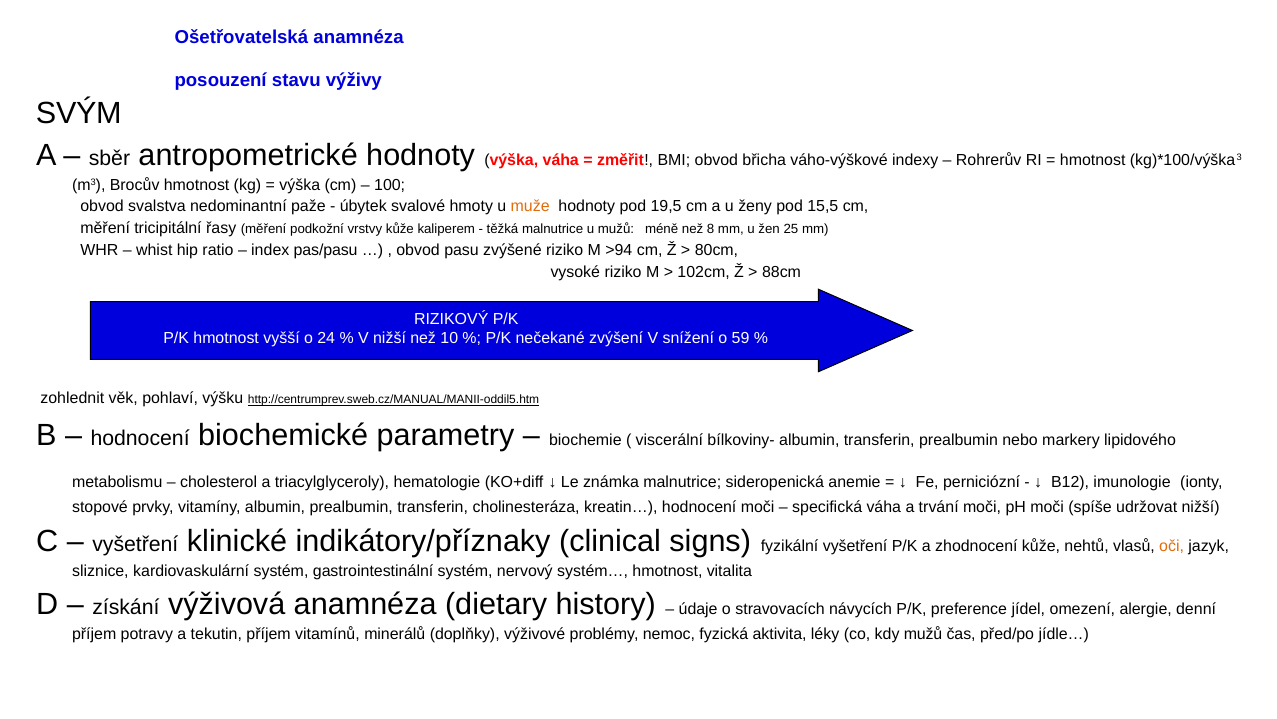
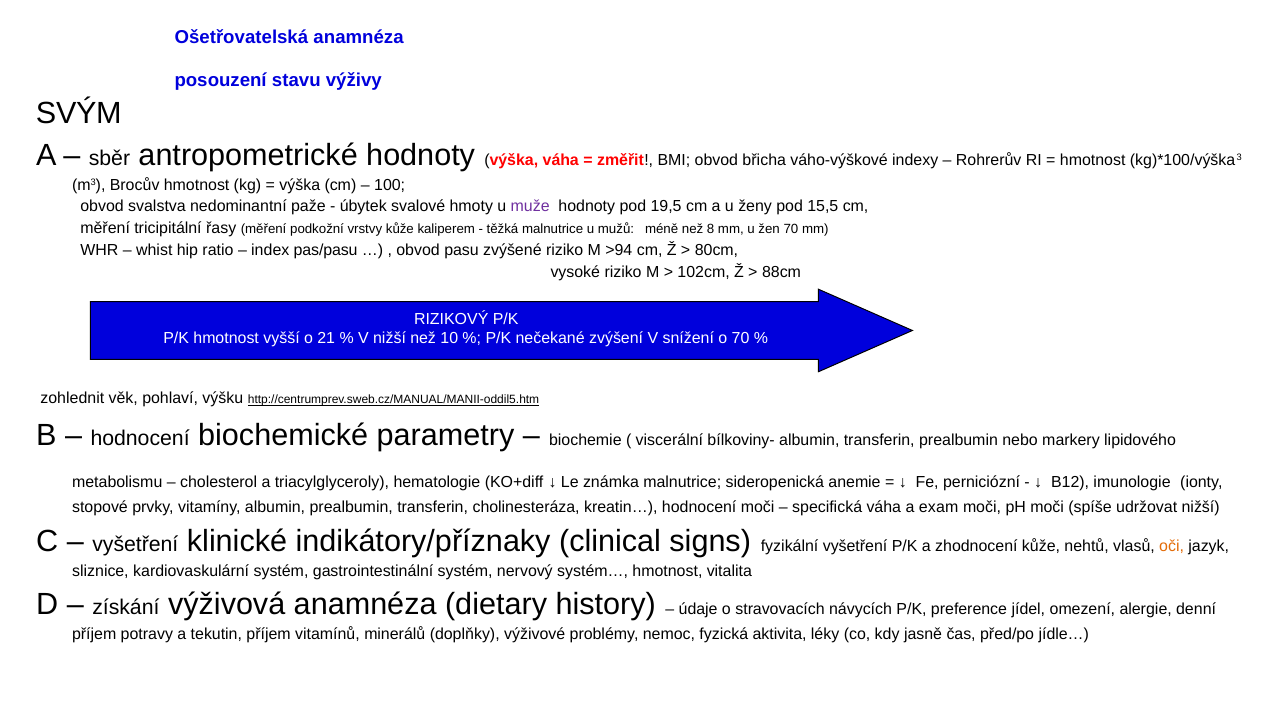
muže colour: orange -> purple
žen 25: 25 -> 70
24: 24 -> 21
o 59: 59 -> 70
trvání: trvání -> exam
kdy mužů: mužů -> jasně
